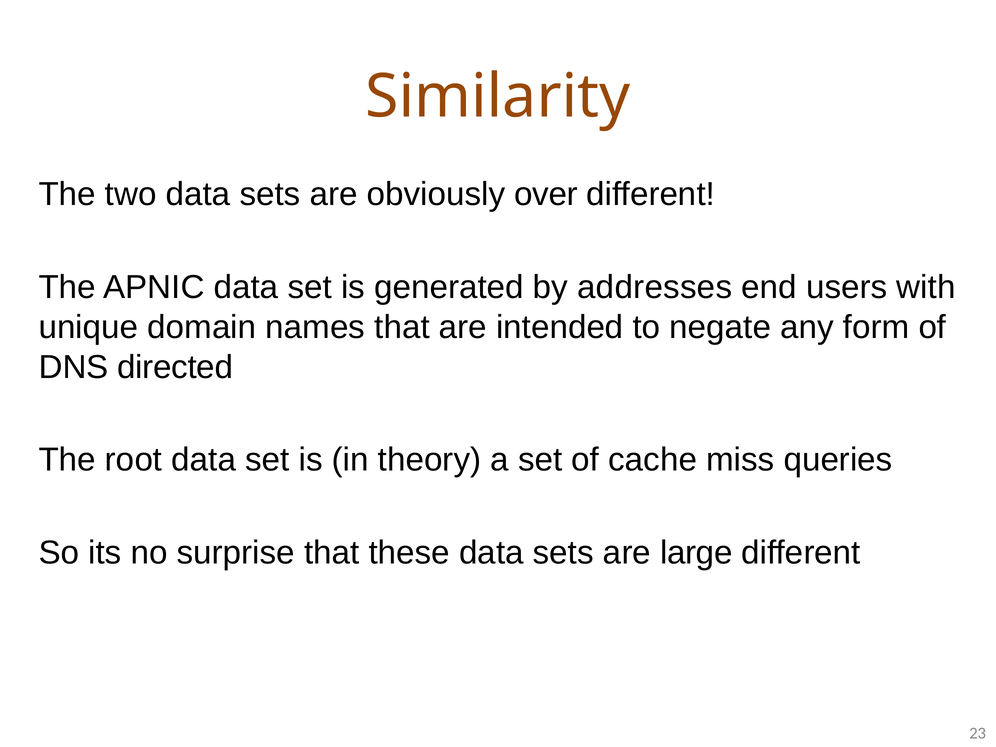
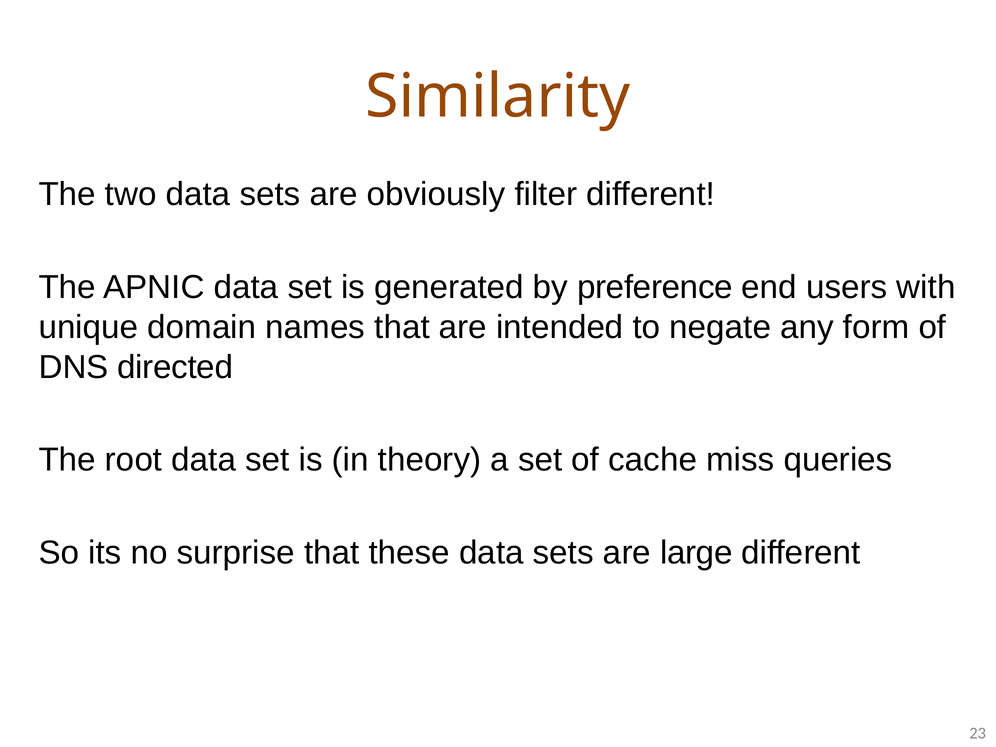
over: over -> filter
addresses: addresses -> preference
